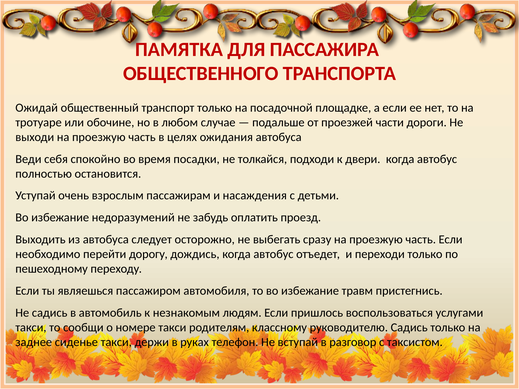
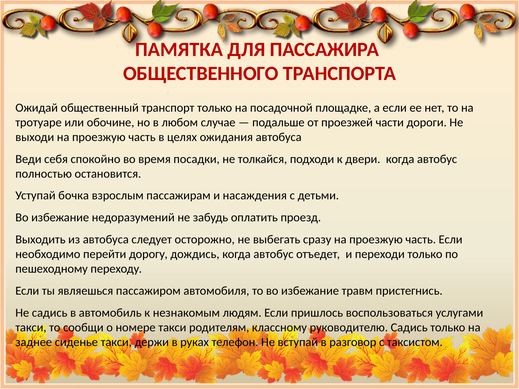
очень: очень -> бочка
